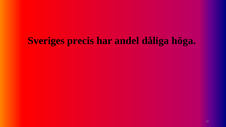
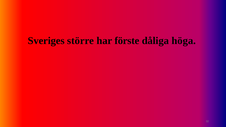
precis: precis -> större
andel: andel -> förste
